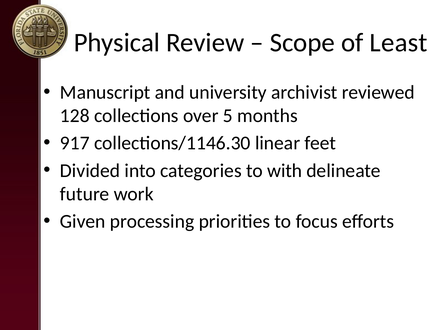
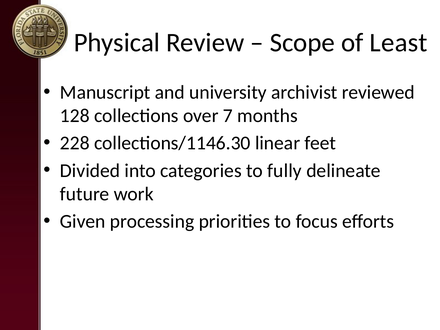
5: 5 -> 7
917: 917 -> 228
with: with -> fully
